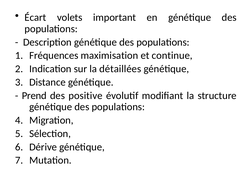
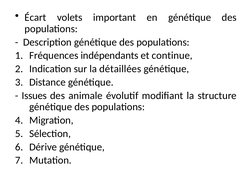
maximisation: maximisation -> indépendants
Prend: Prend -> Issues
positive: positive -> animale
